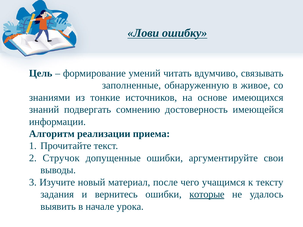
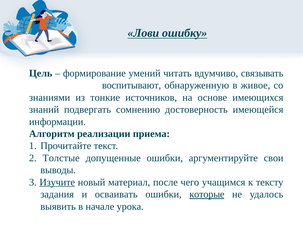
заполненные: заполненные -> воспитывают
Стручок: Стручок -> Толстые
Изучите underline: none -> present
вернитесь: вернитесь -> осваивать
